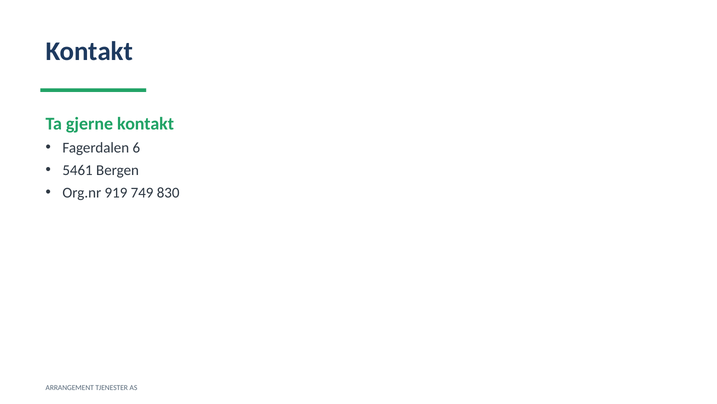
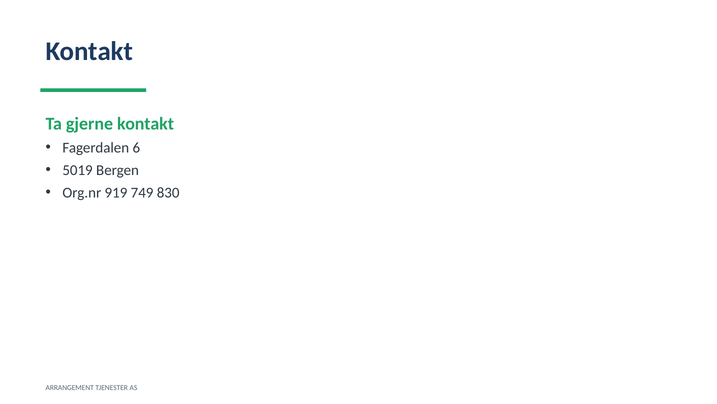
5461: 5461 -> 5019
